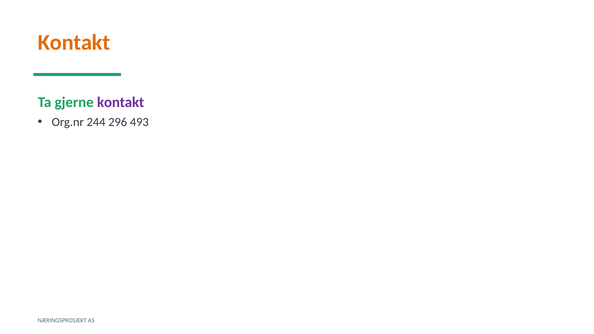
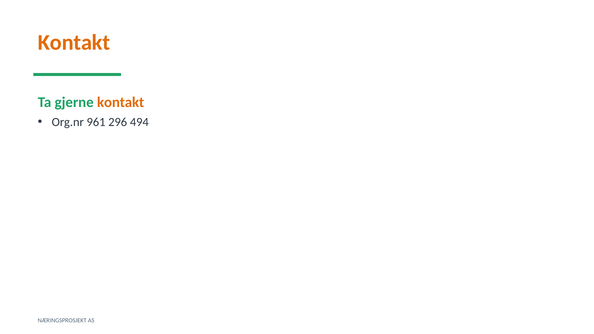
kontakt at (121, 102) colour: purple -> orange
244: 244 -> 961
493: 493 -> 494
